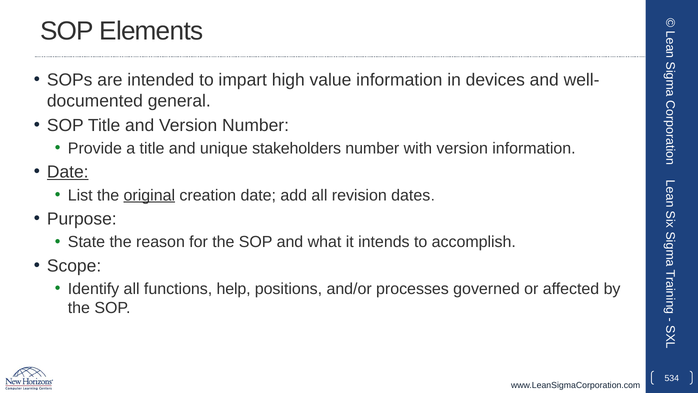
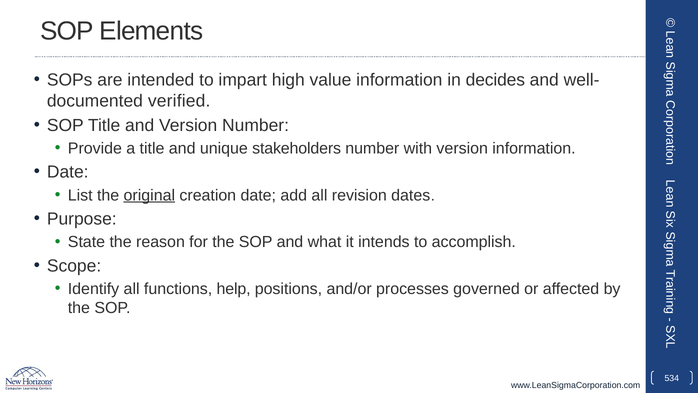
devices: devices -> decides
general: general -> verified
Date at (68, 172) underline: present -> none
